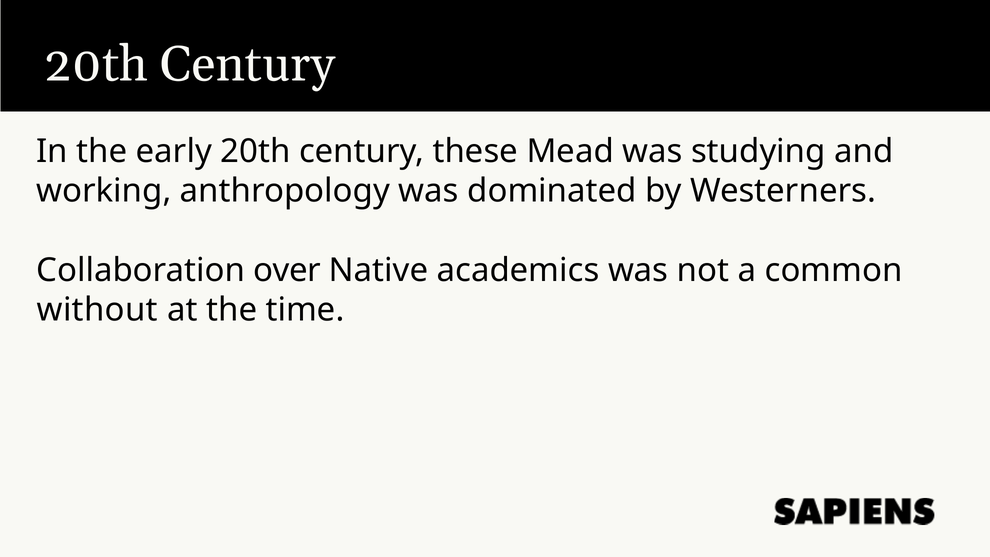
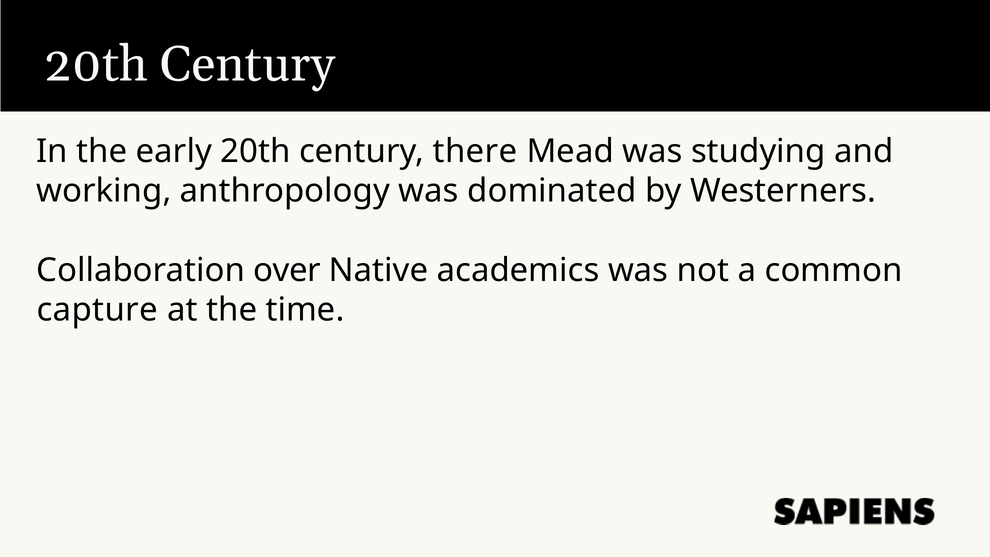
these: these -> there
without: without -> capture
